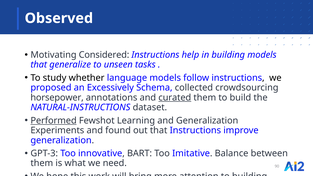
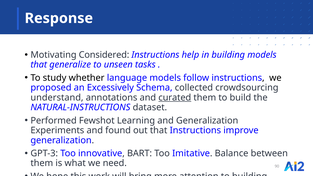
Observed: Observed -> Response
horsepower: horsepower -> understand
Performed underline: present -> none
